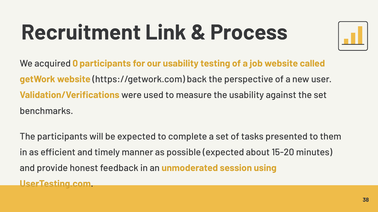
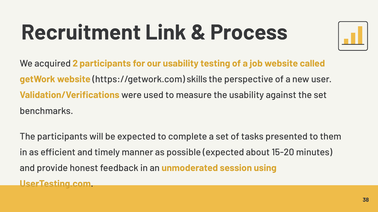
0: 0 -> 2
back: back -> skills
